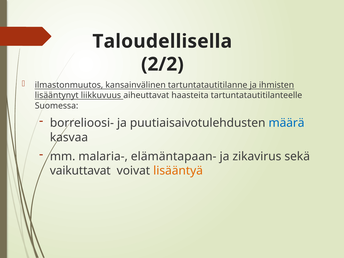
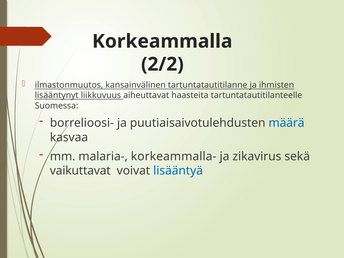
Taloudellisella: Taloudellisella -> Korkeammalla
elämäntapaan-: elämäntapaan- -> korkeammalla-
lisääntyä colour: orange -> blue
